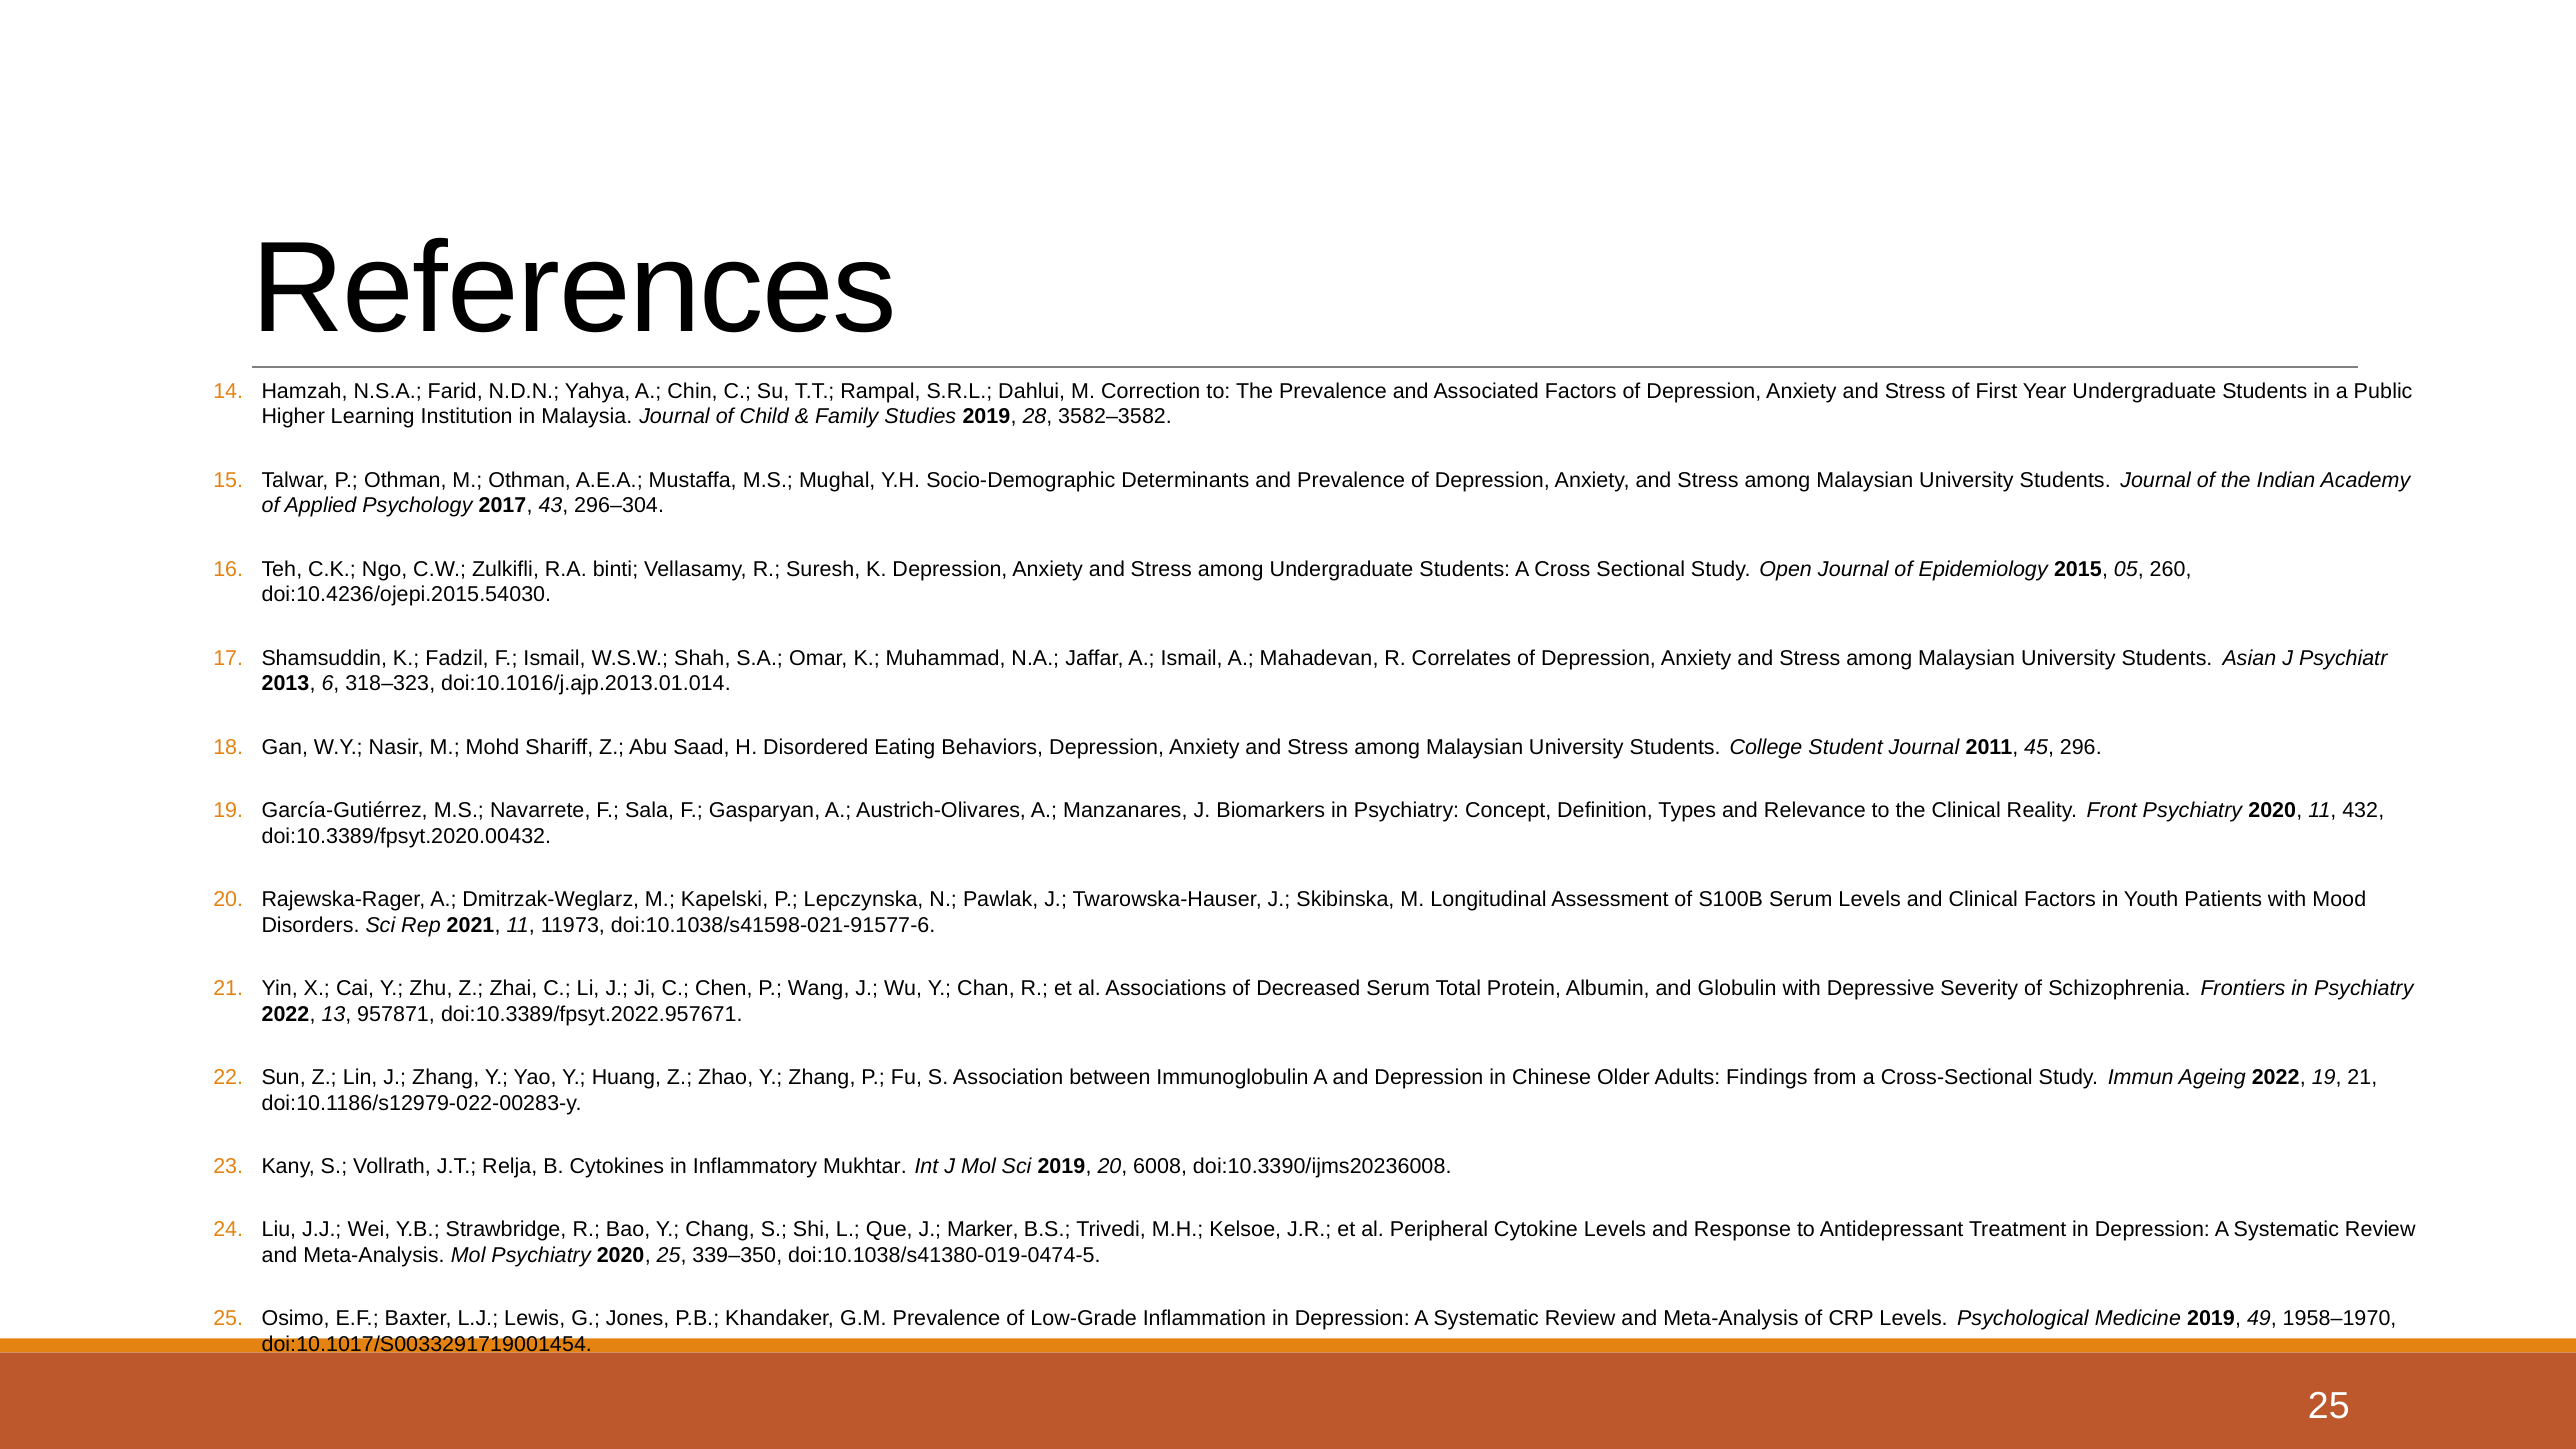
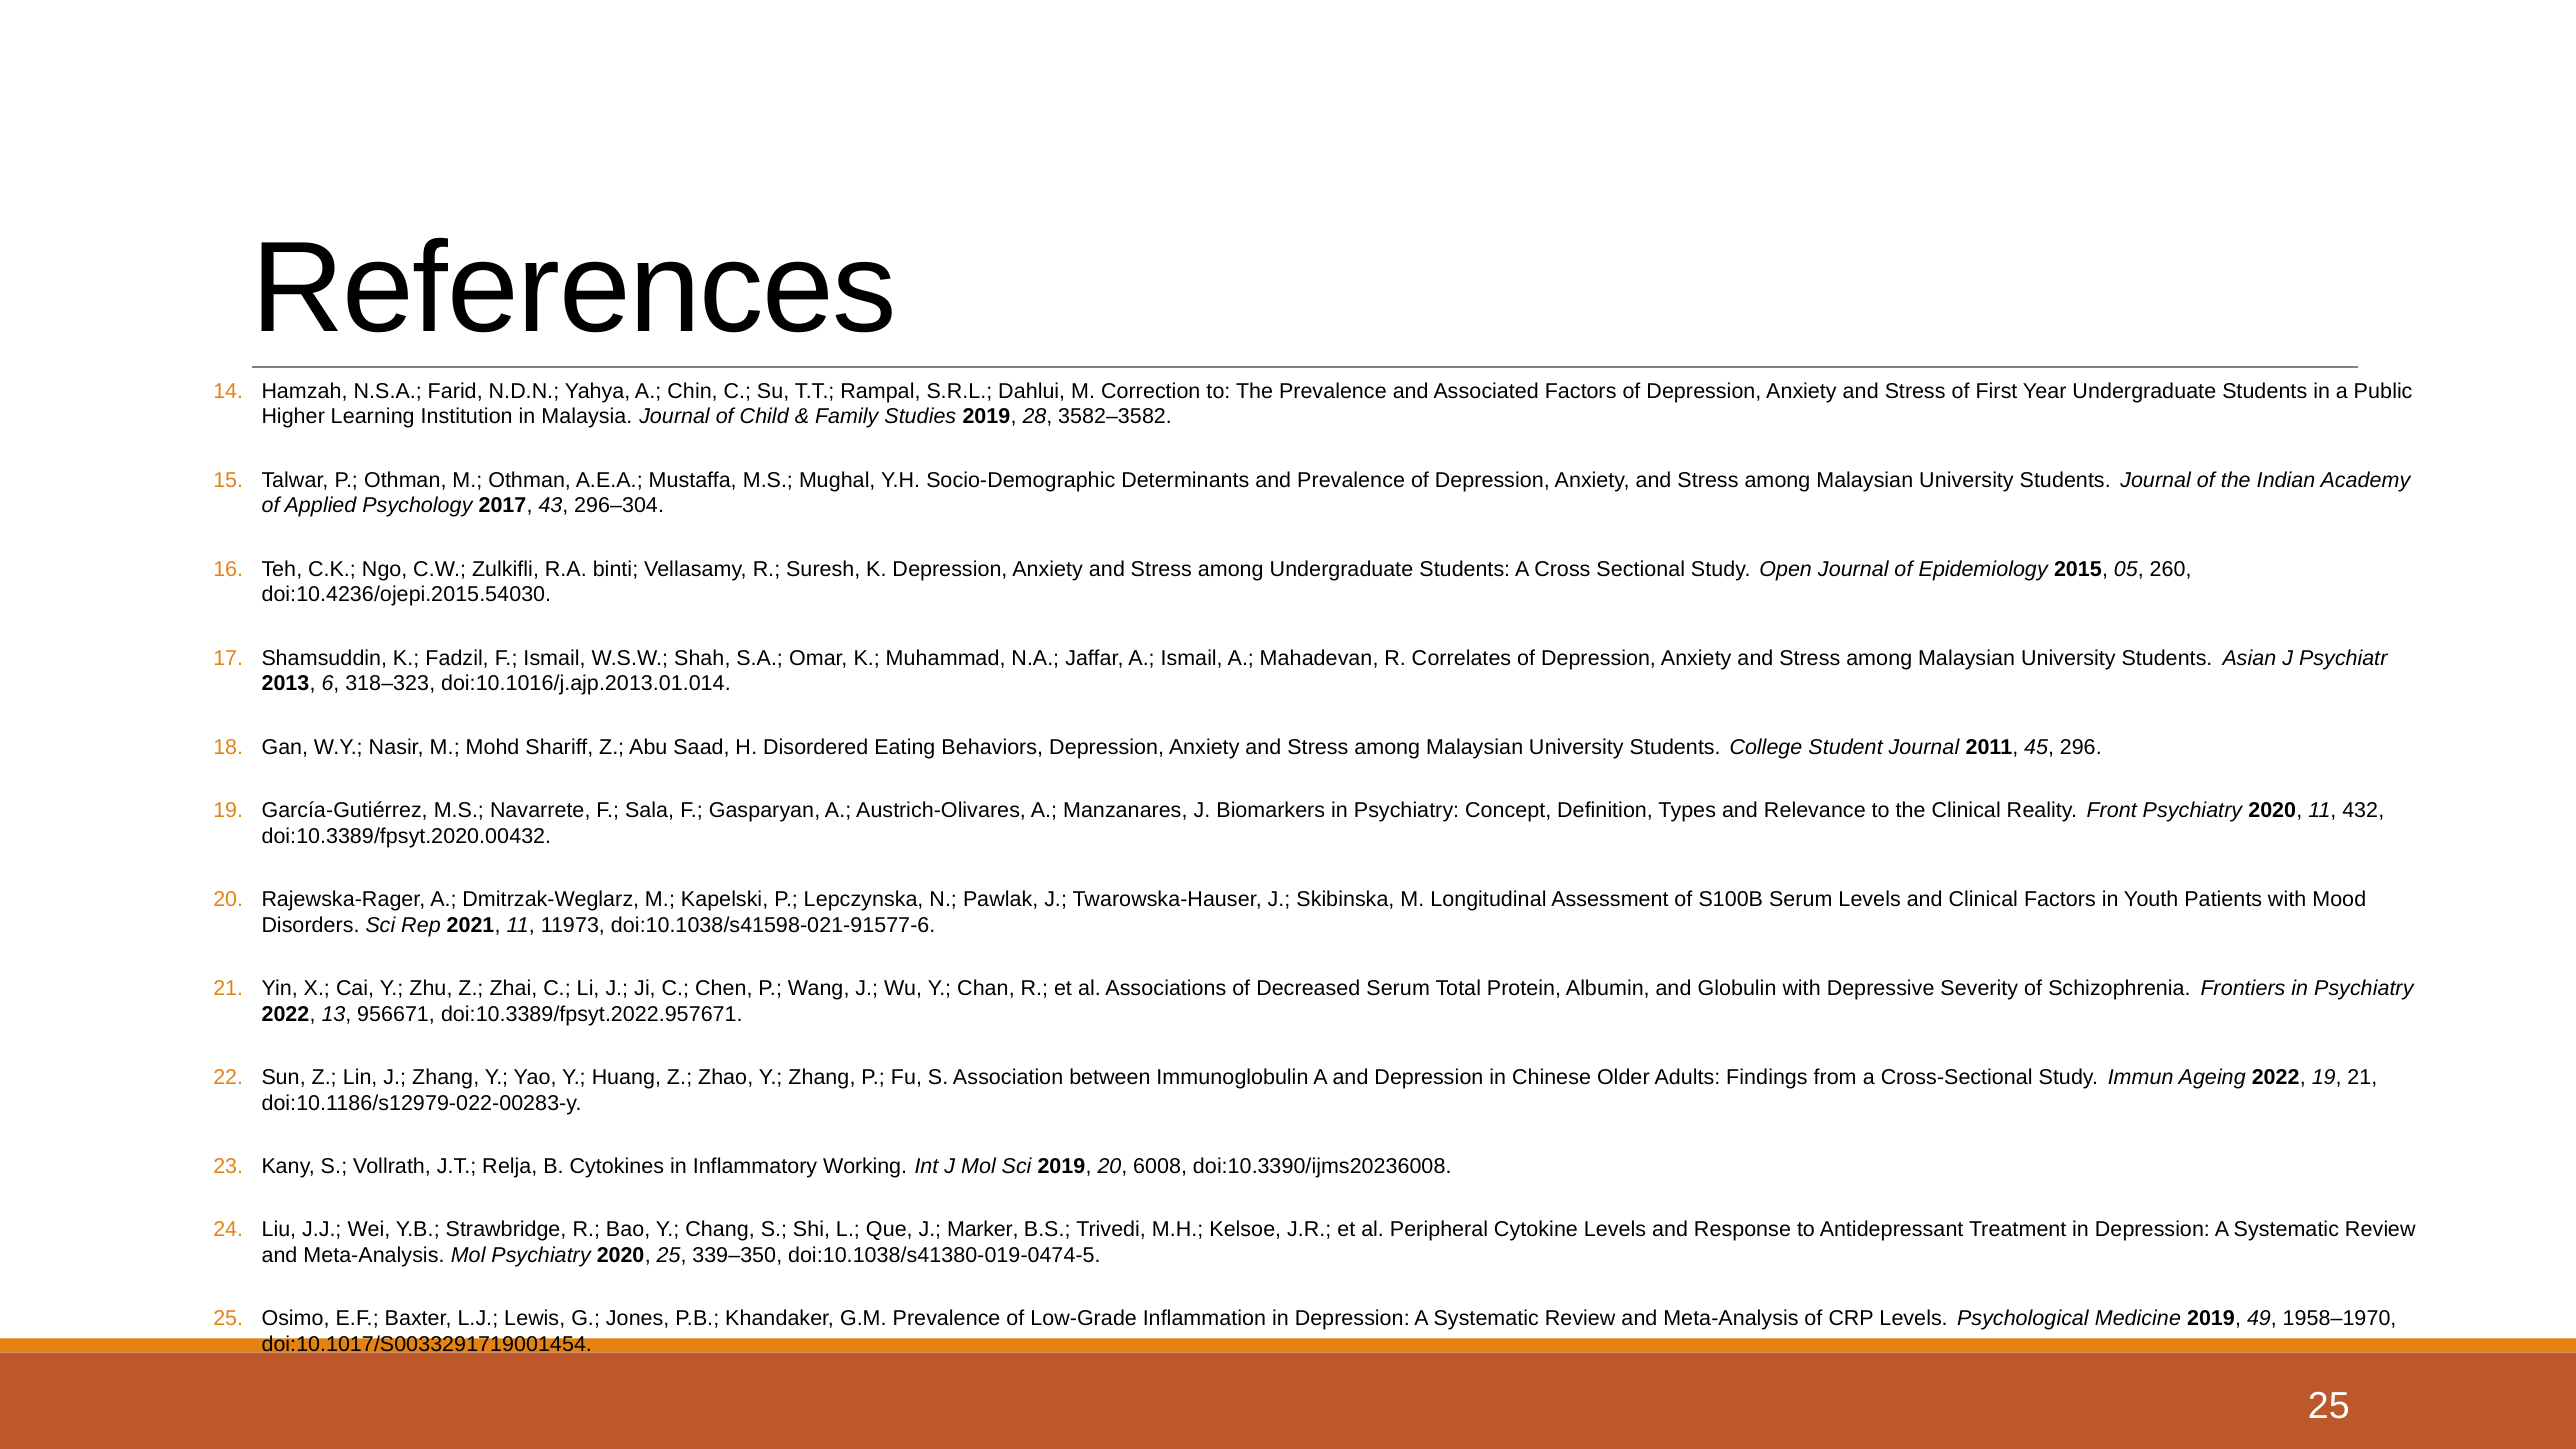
957871: 957871 -> 956671
Mukhtar: Mukhtar -> Working
